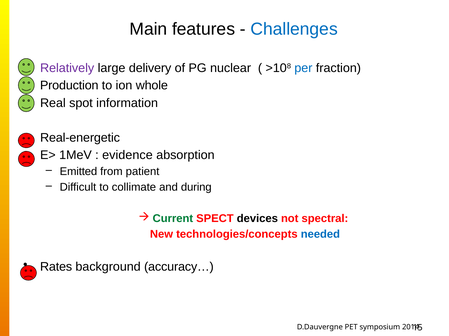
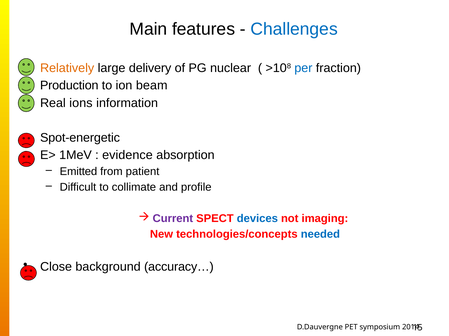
Relatively colour: purple -> orange
whole: whole -> beam
spot: spot -> ions
Real-energetic: Real-energetic -> Spot-energetic
during: during -> profile
Current colour: green -> purple
devices colour: black -> blue
spectral: spectral -> imaging
Rates: Rates -> Close
